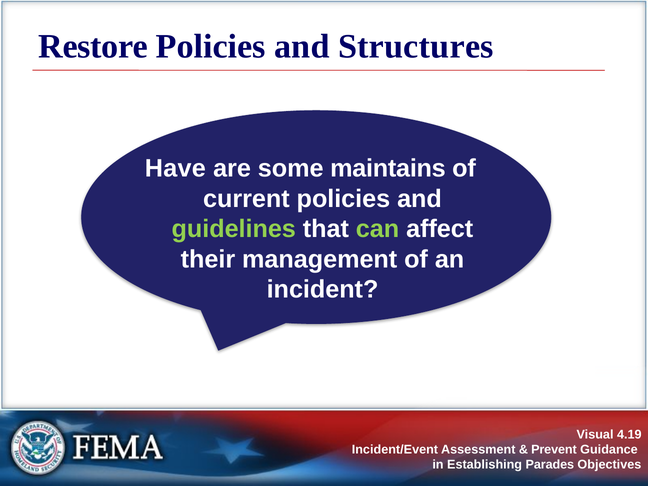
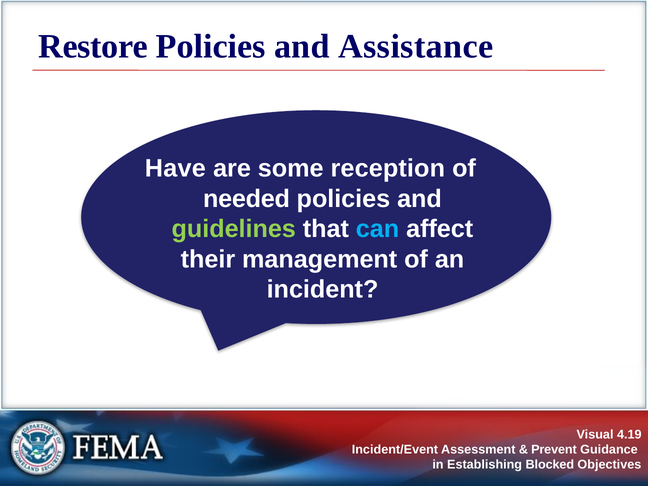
Structures: Structures -> Assistance
maintains: maintains -> reception
current: current -> needed
can colour: light green -> light blue
Parades: Parades -> Blocked
